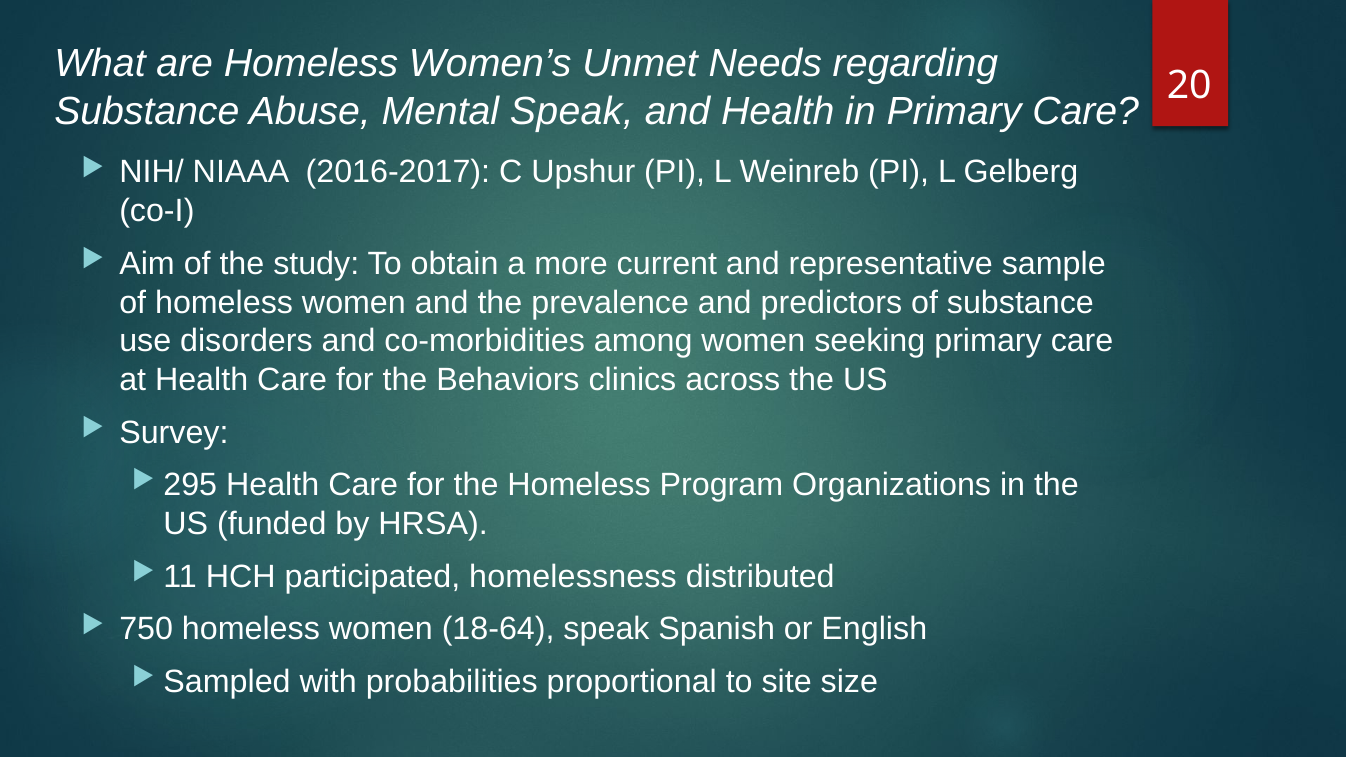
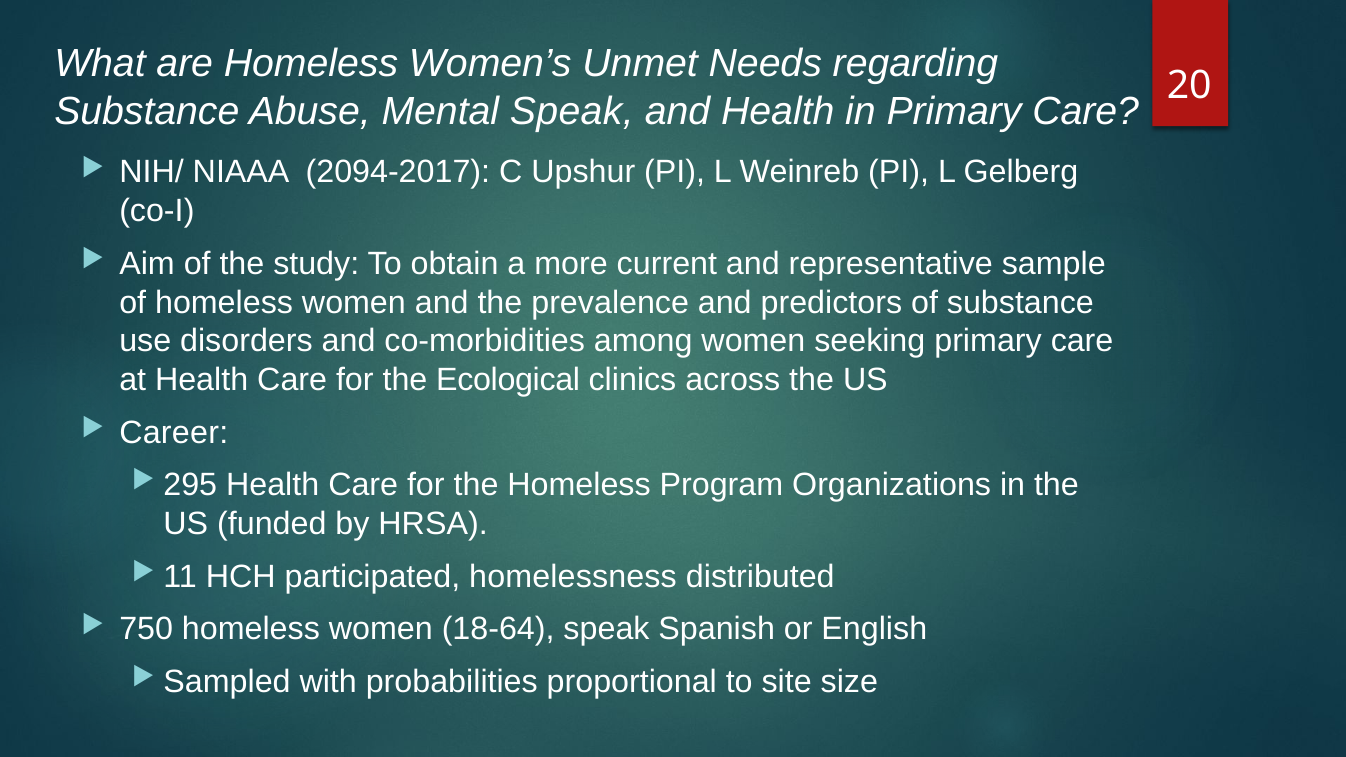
2016-2017: 2016-2017 -> 2094-2017
Behaviors: Behaviors -> Ecological
Survey: Survey -> Career
